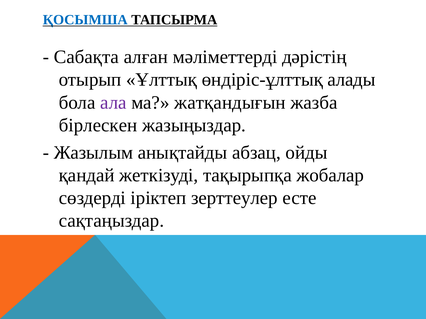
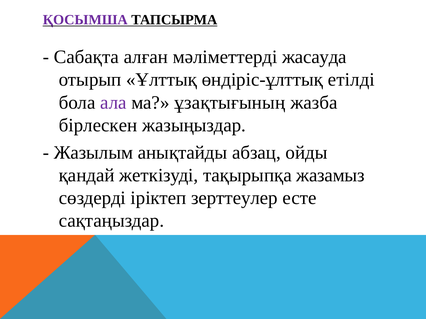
ҚОСЫМША colour: blue -> purple
дәрістің: дәрістің -> жасауда
алады: алады -> етілді
жатқандығын: жатқандығын -> ұзақтығының
жобалар: жобалар -> жазамыз
